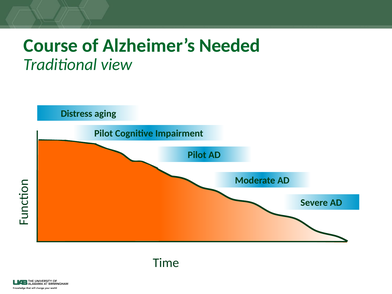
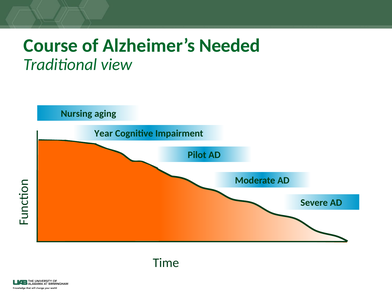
Distress: Distress -> Nursing
Pilot at (104, 133): Pilot -> Year
